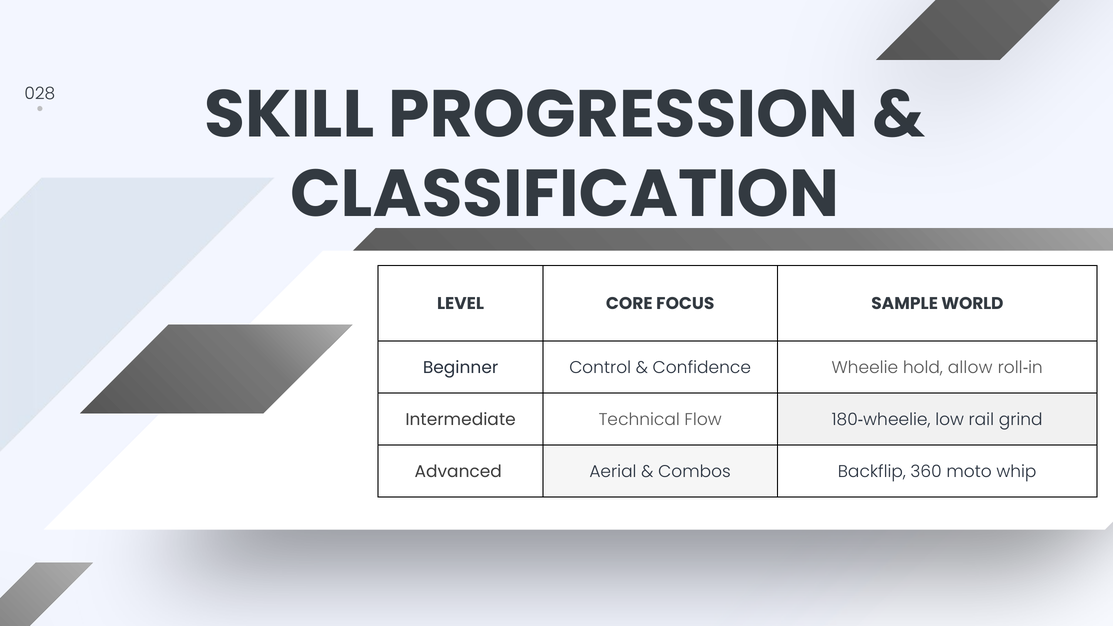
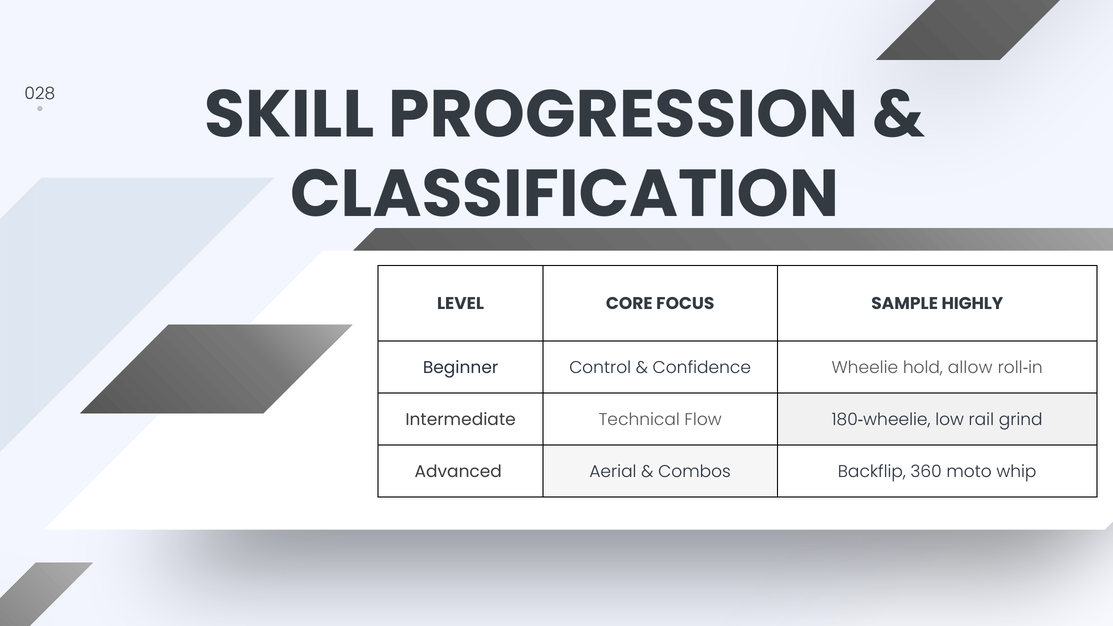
WORLD: WORLD -> HIGHLY
